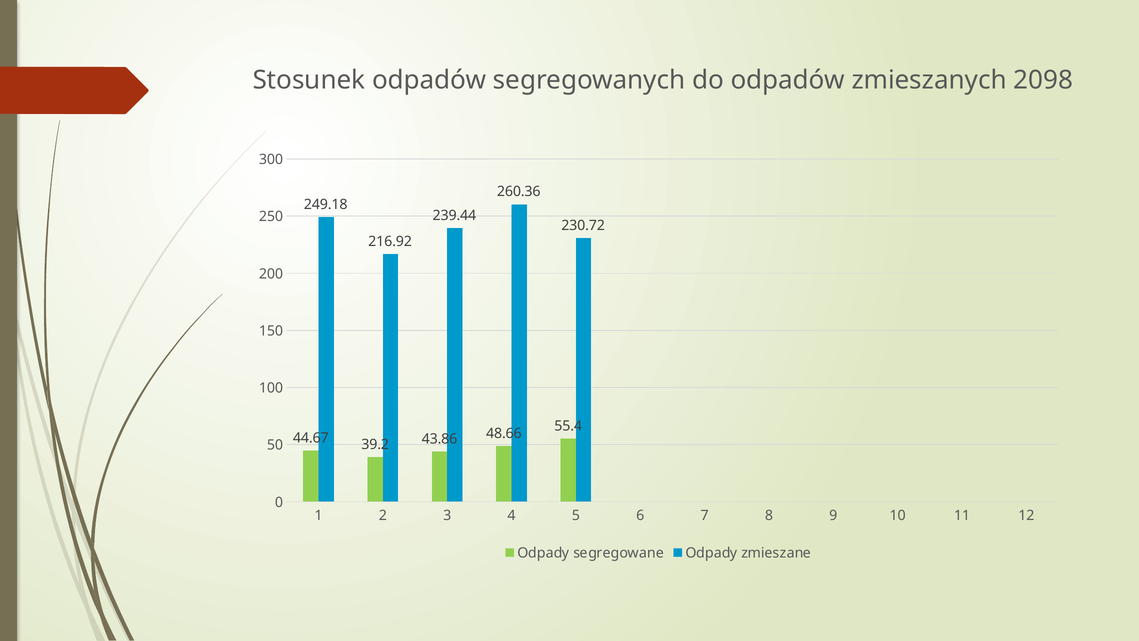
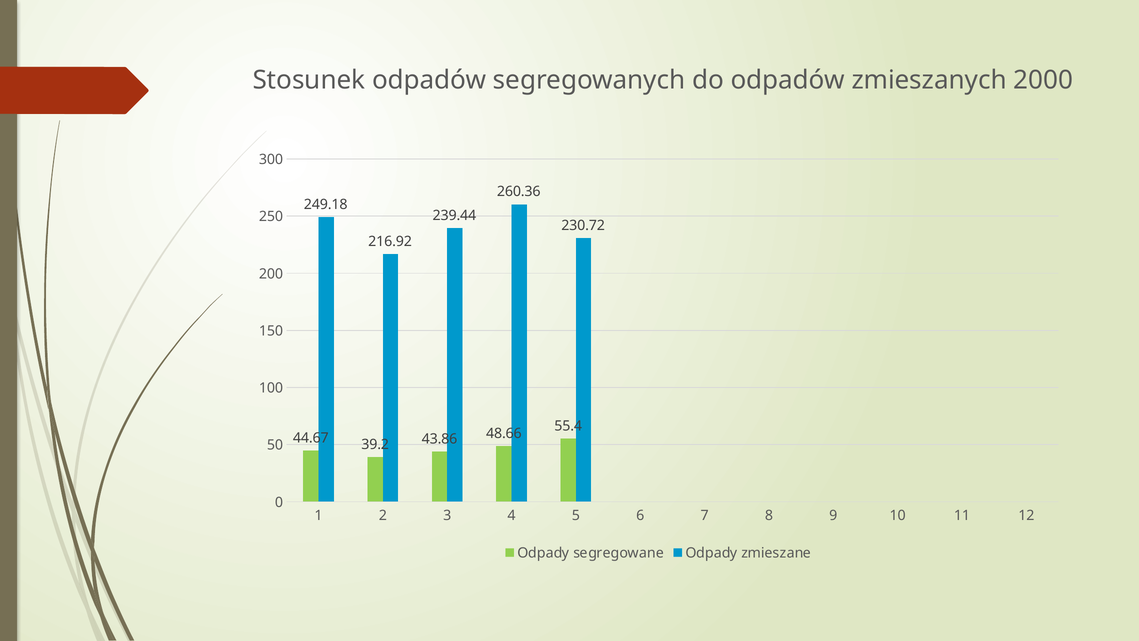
2098: 2098 -> 2000
